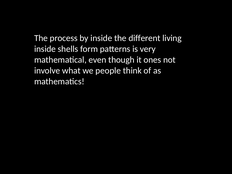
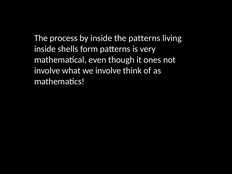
the different: different -> patterns
we people: people -> involve
